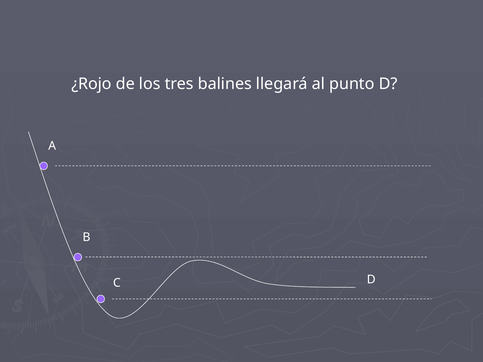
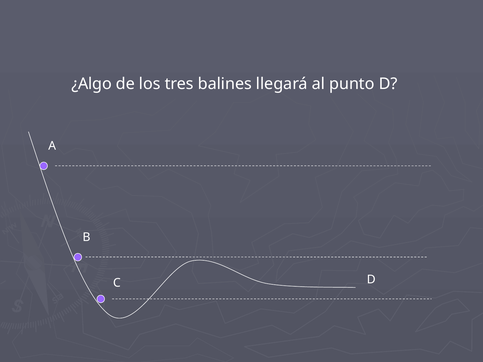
¿Rojo: ¿Rojo -> ¿Algo
